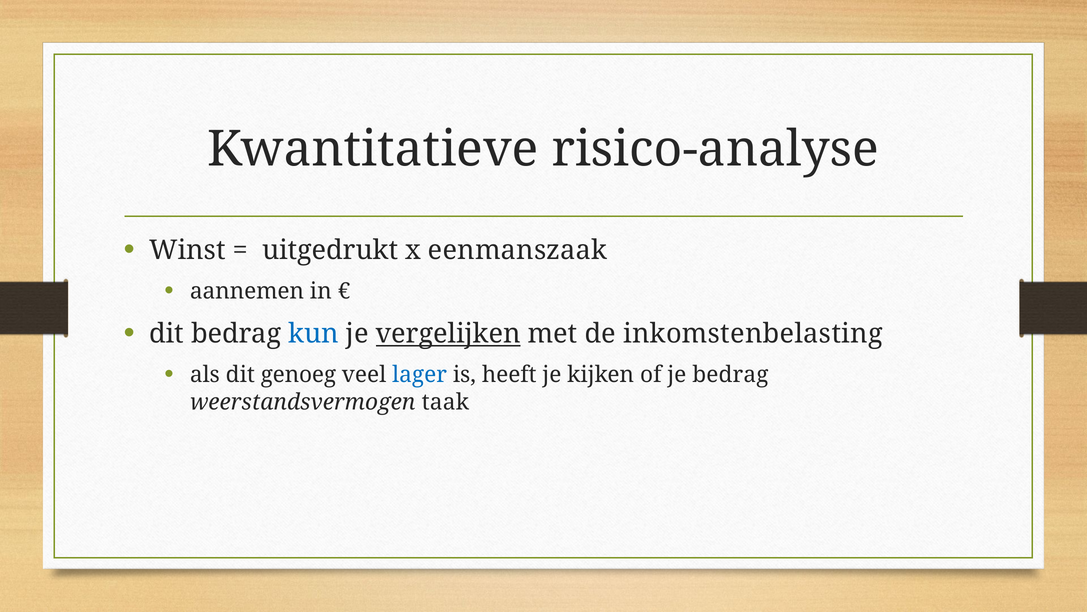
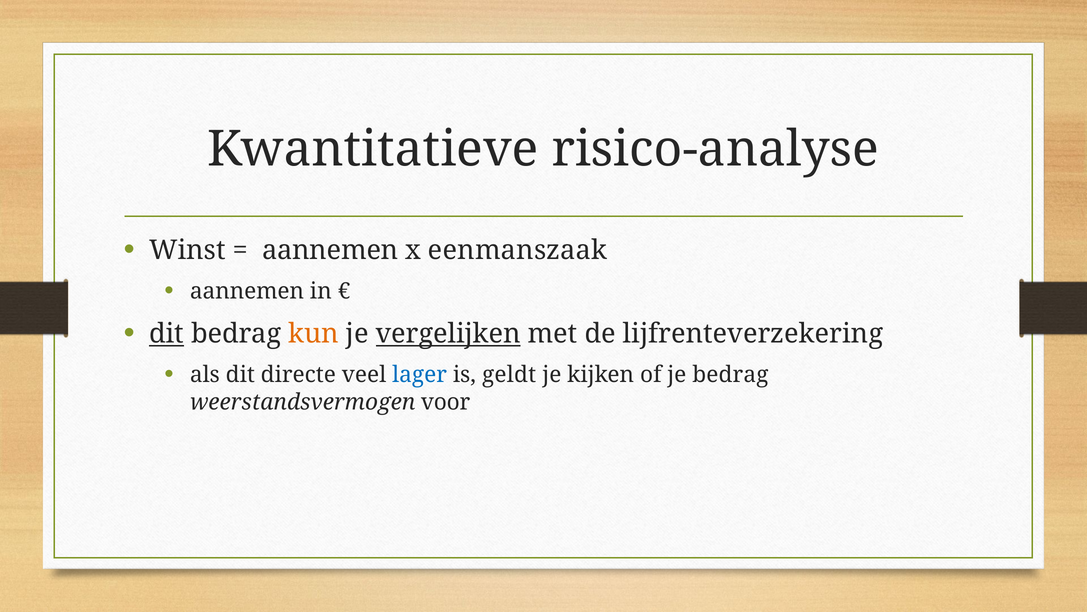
uitgedrukt at (330, 250): uitgedrukt -> aannemen
dit at (167, 334) underline: none -> present
kun colour: blue -> orange
inkomstenbelasting: inkomstenbelasting -> lijfrenteverzekering
genoeg: genoeg -> directe
heeft: heeft -> geldt
taak: taak -> voor
